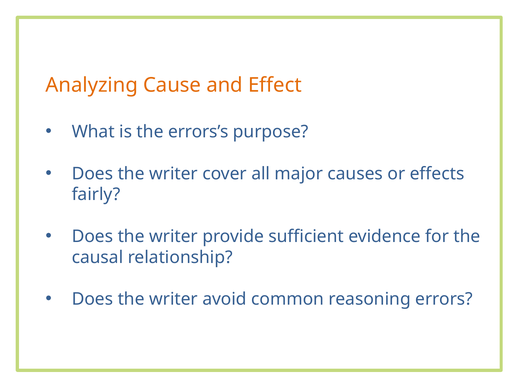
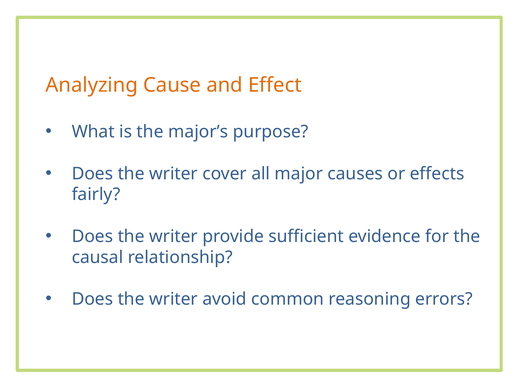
errors’s: errors’s -> major’s
